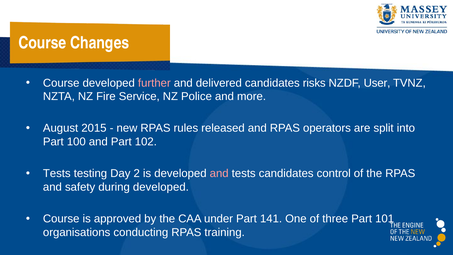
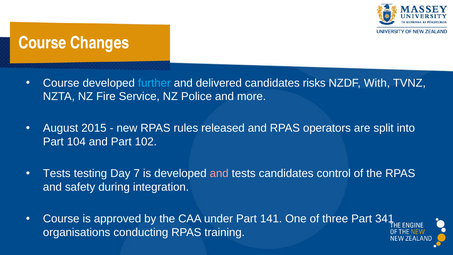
further colour: pink -> light blue
User: User -> With
100: 100 -> 104
2: 2 -> 7
during developed: developed -> integration
101: 101 -> 341
